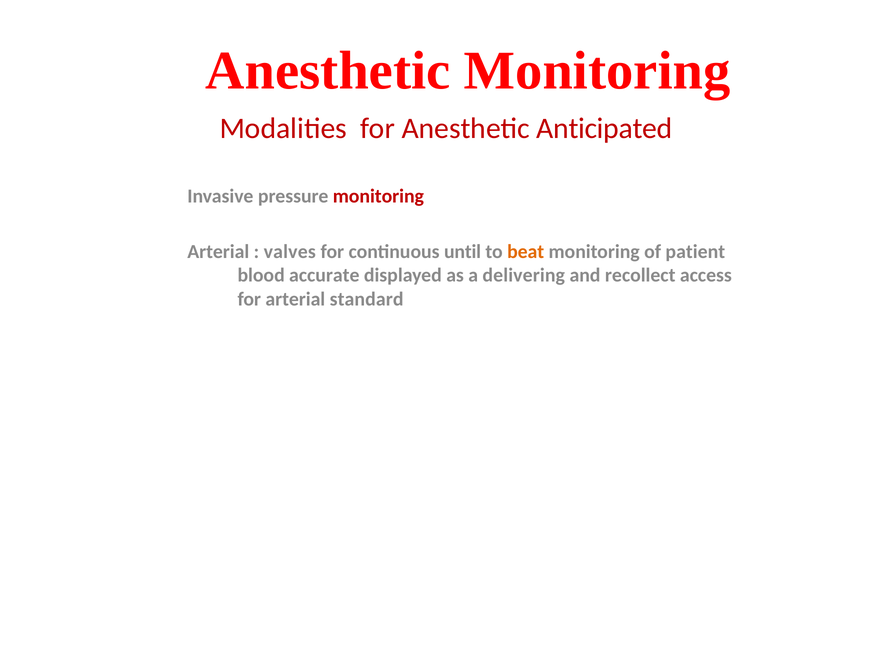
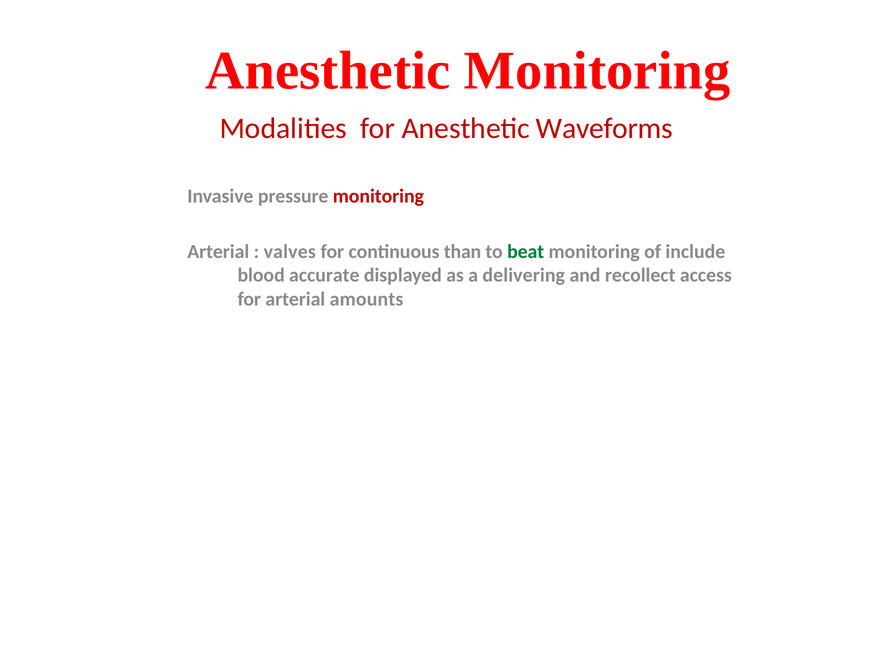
Anticipated: Anticipated -> Waveforms
until: until -> than
beat colour: orange -> green
patient: patient -> include
standard: standard -> amounts
